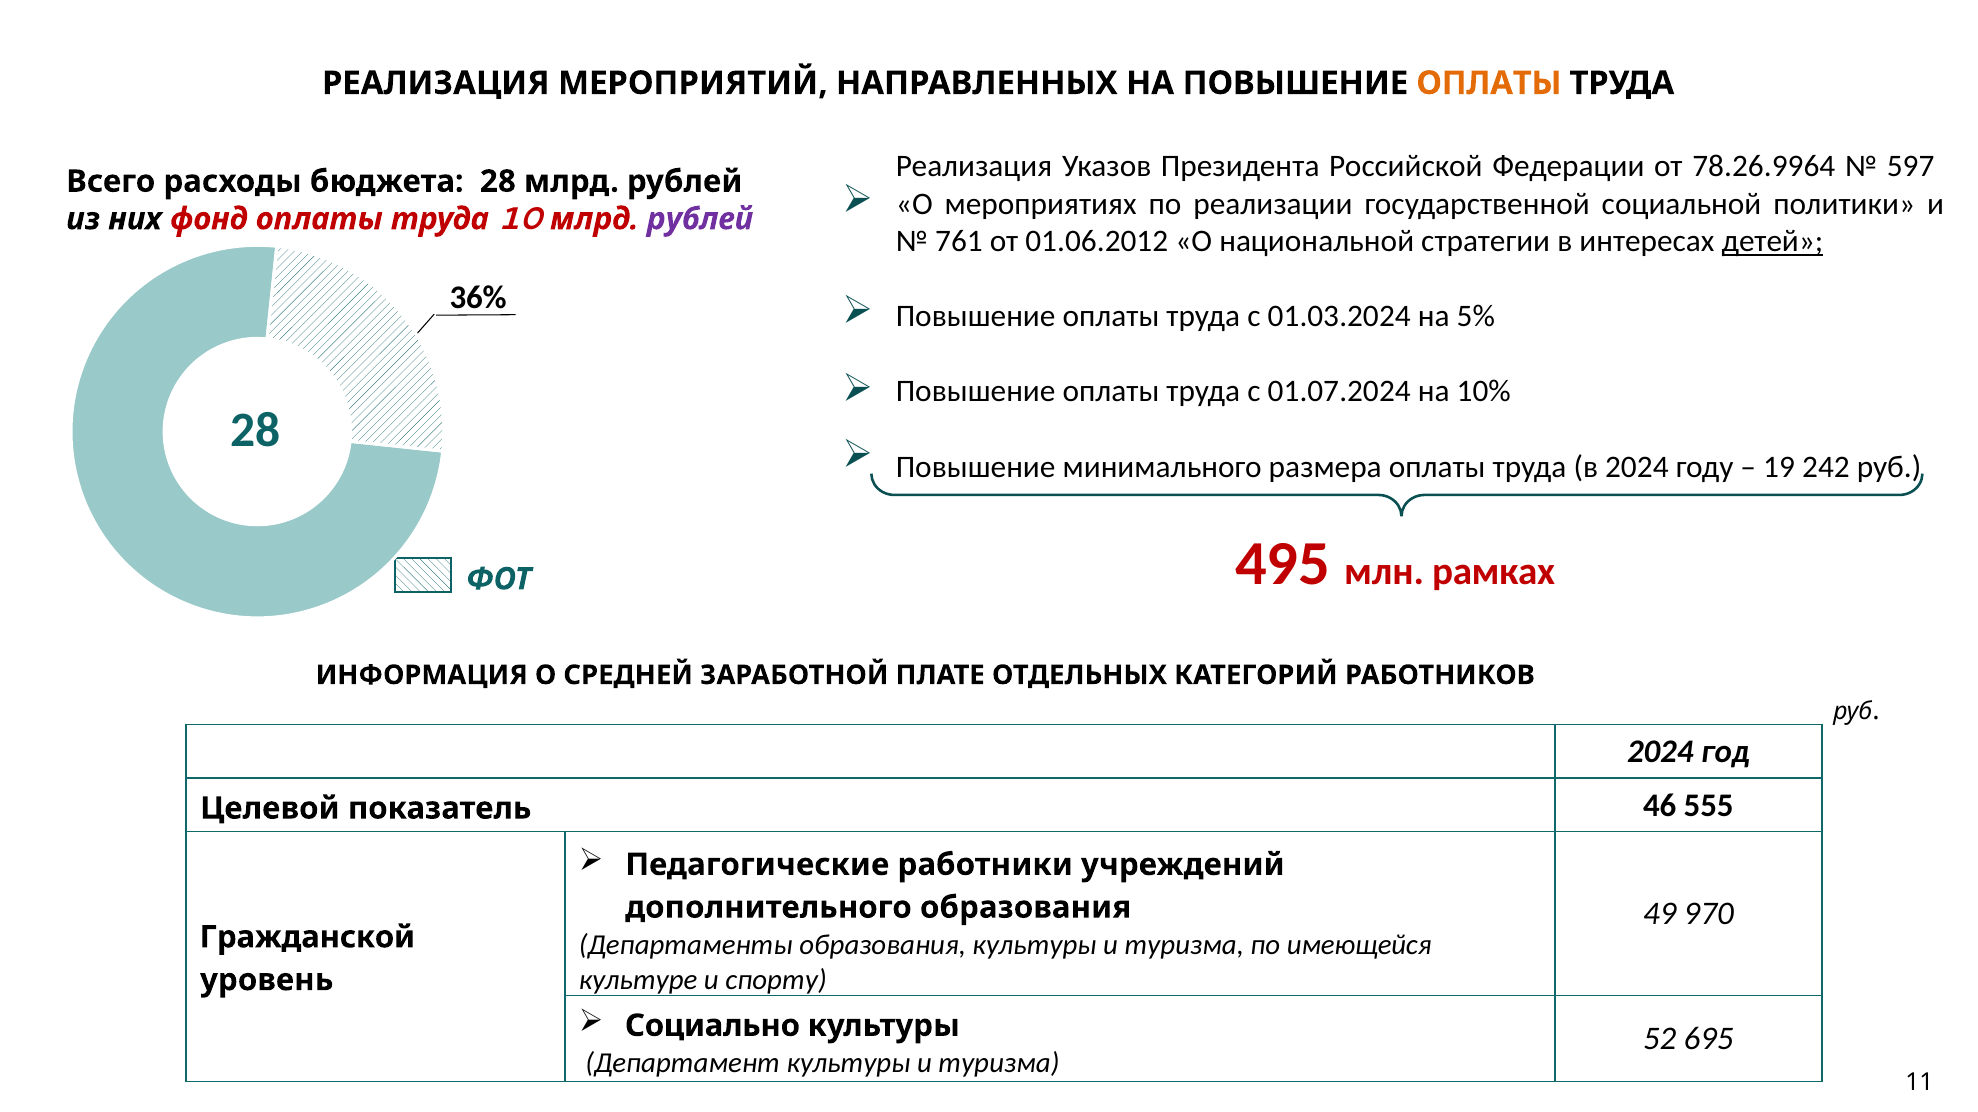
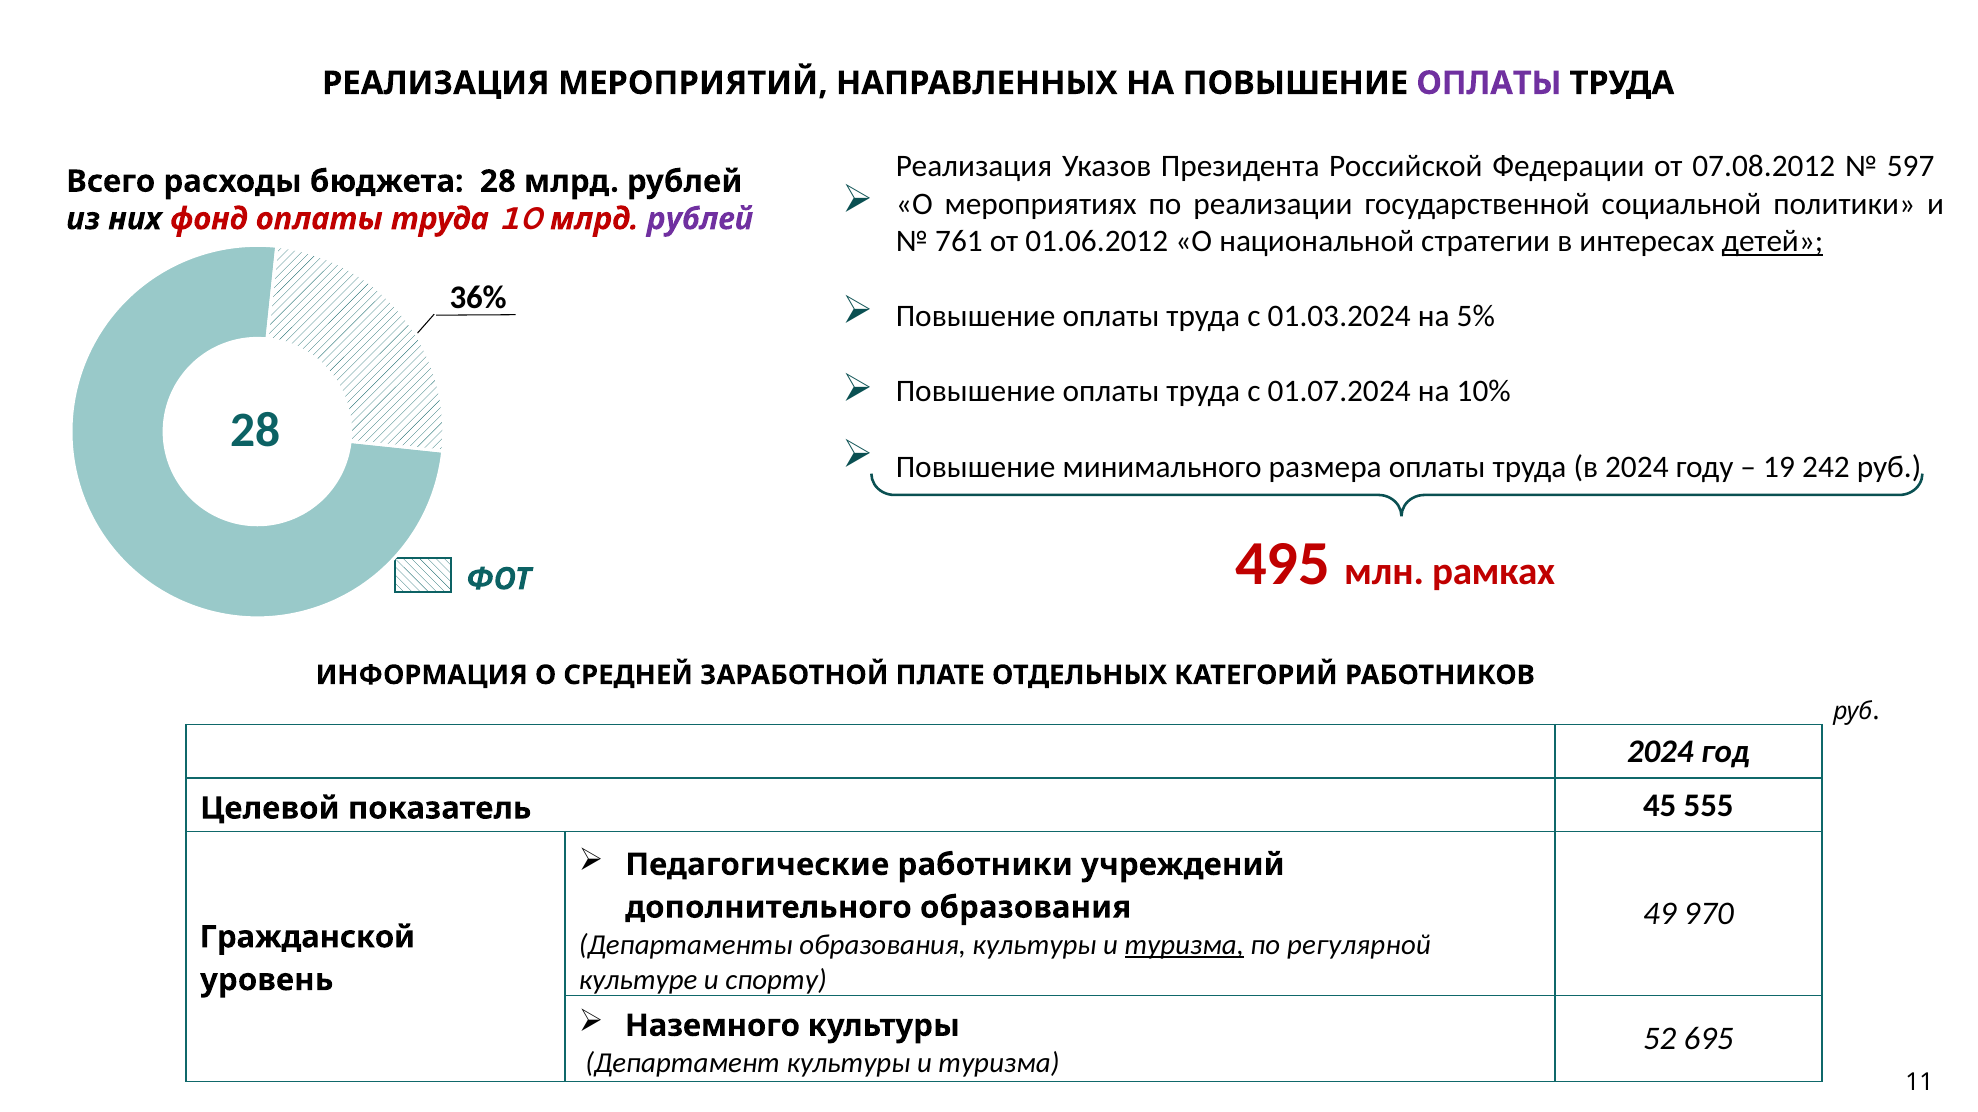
ОПЛАТЫ at (1489, 83) colour: orange -> purple
78.26.9964: 78.26.9964 -> 07.08.2012
46: 46 -> 45
туризма at (1184, 945) underline: none -> present
имеющейся: имеющейся -> регулярной
Социально: Социально -> Наземного
